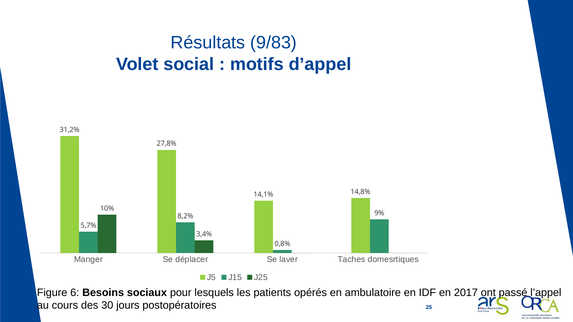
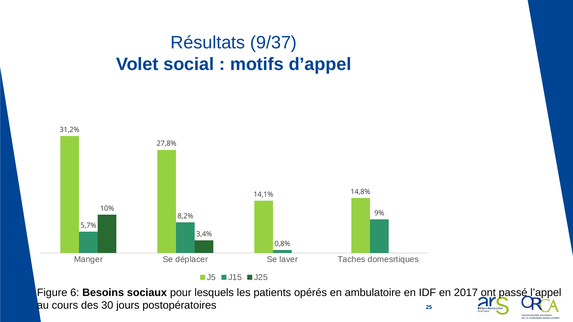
9/83: 9/83 -> 9/37
